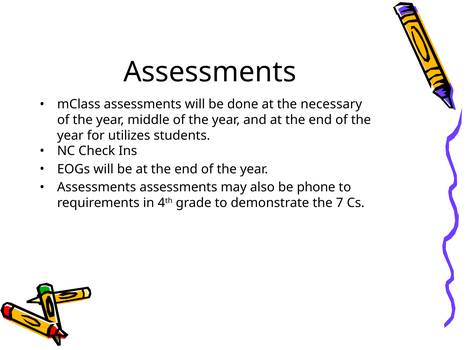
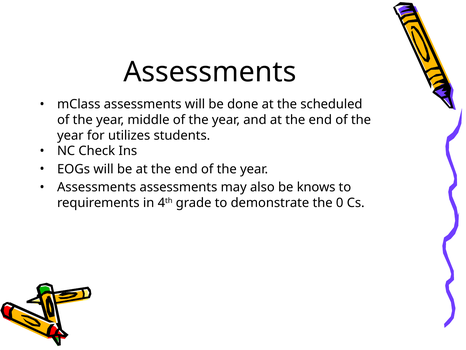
necessary: necessary -> scheduled
phone: phone -> knows
7: 7 -> 0
